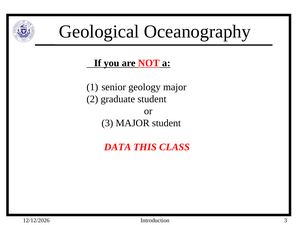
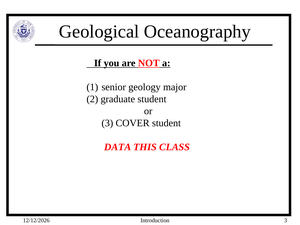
3 MAJOR: MAJOR -> COVER
